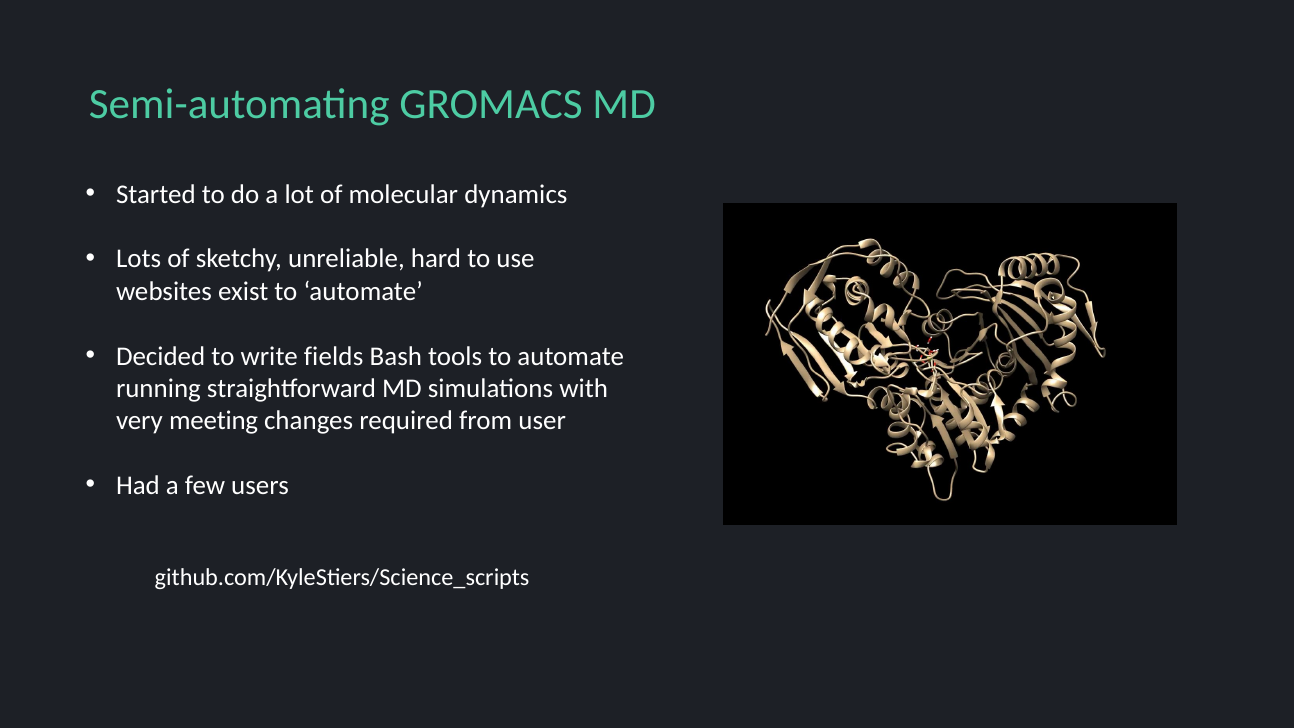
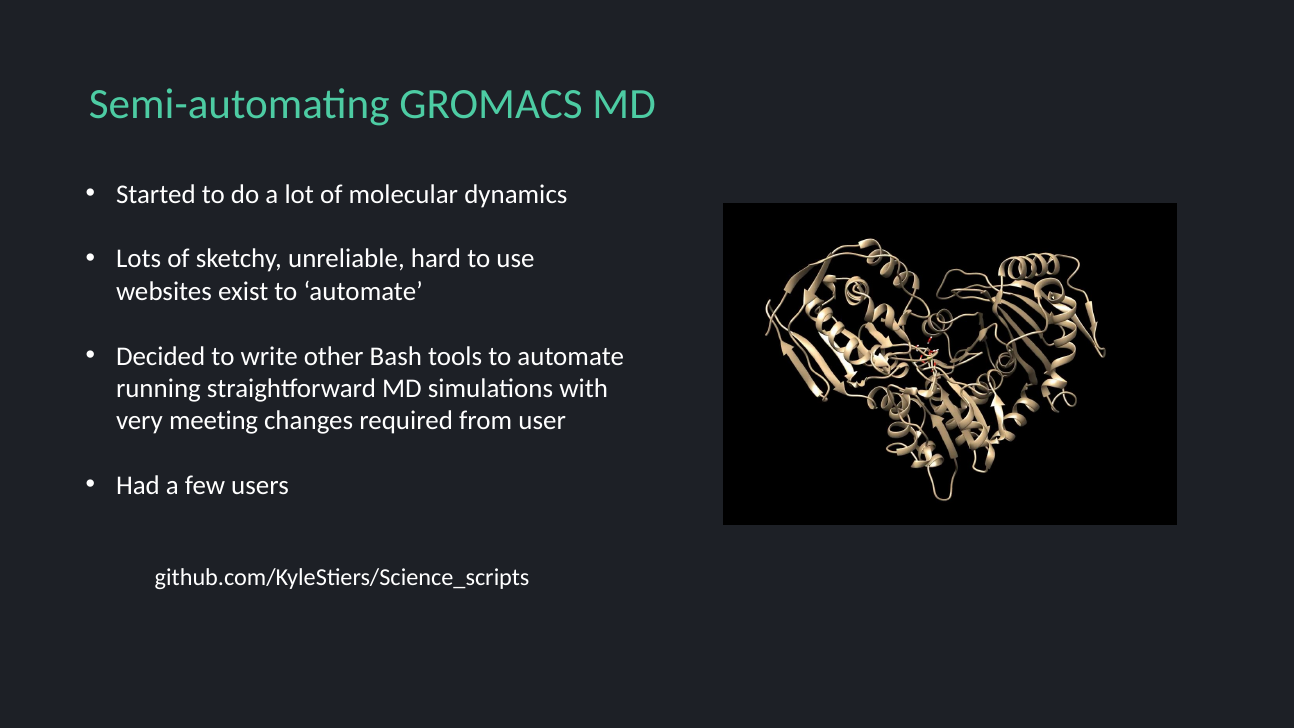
fields: fields -> other
